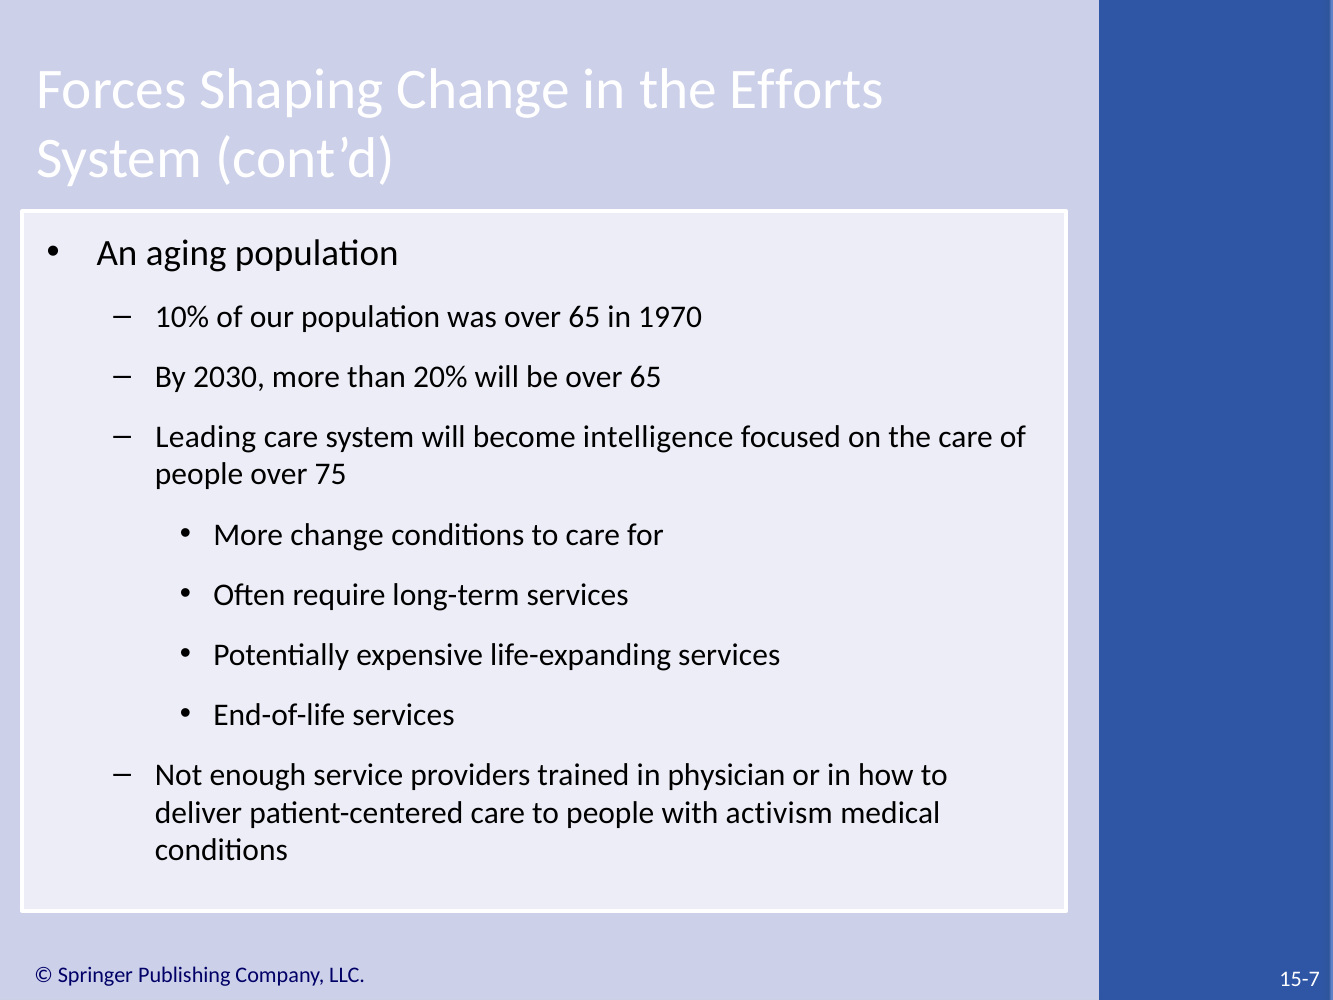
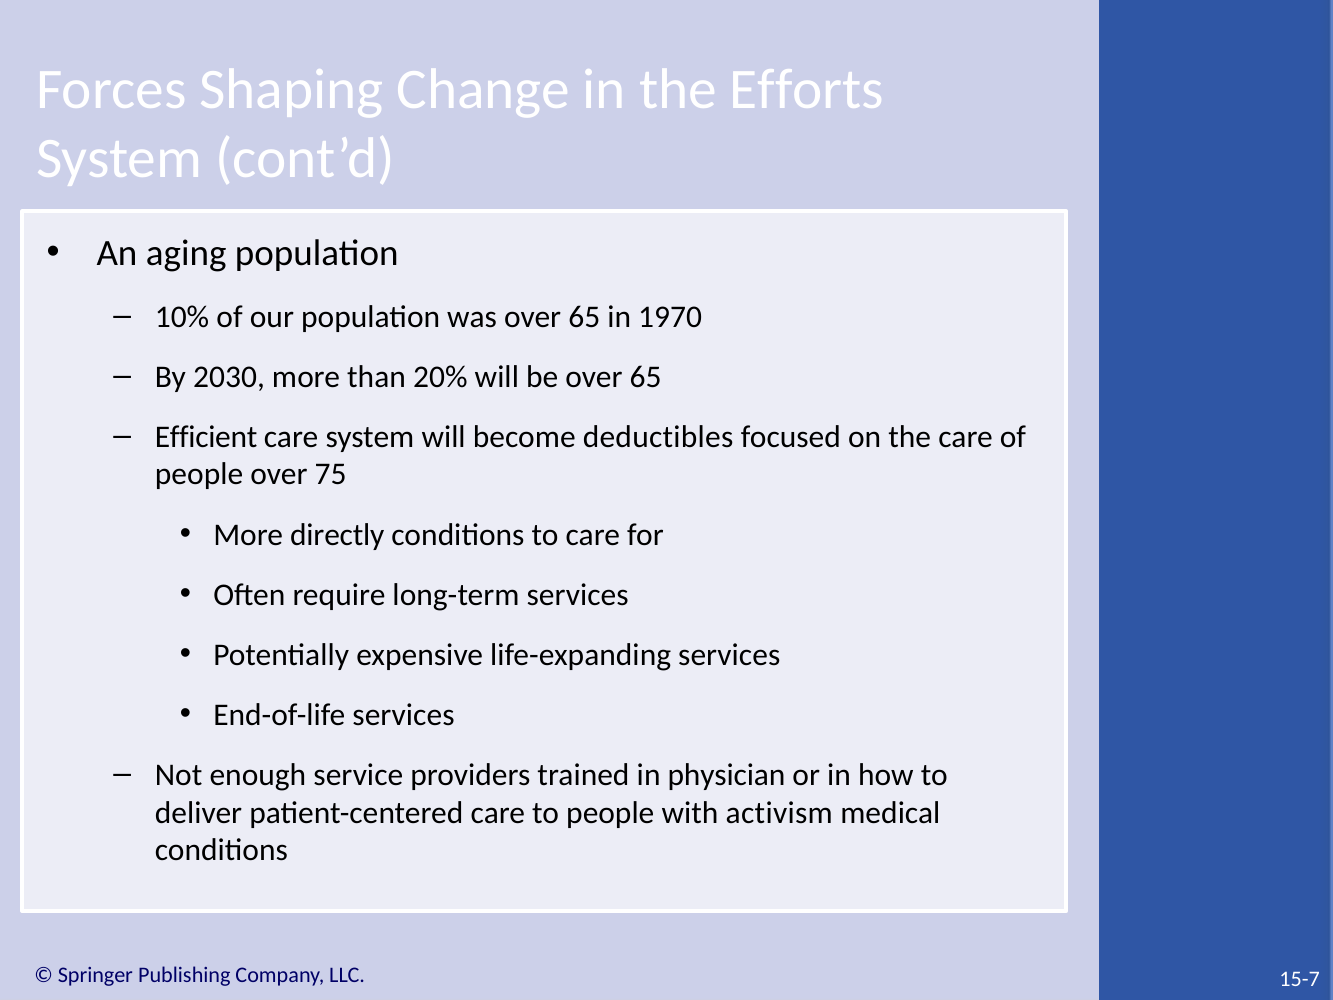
Leading: Leading -> Efficient
intelligence: intelligence -> deductibles
More change: change -> directly
